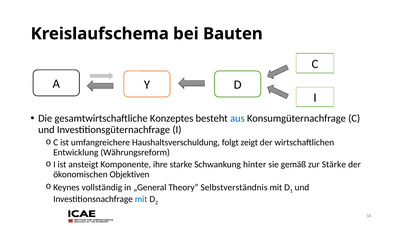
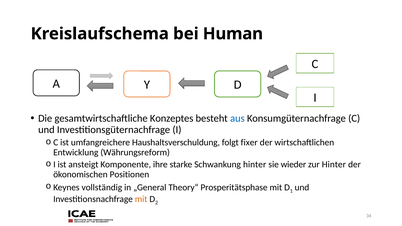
Bauten: Bauten -> Human
zeigt: zeigt -> fixer
gemäß: gemäß -> wieder
zur Stärke: Stärke -> Hinter
Objektiven: Objektiven -> Positionen
Selbstverständnis: Selbstverständnis -> Prosperitätsphase
mit at (141, 199) colour: blue -> orange
